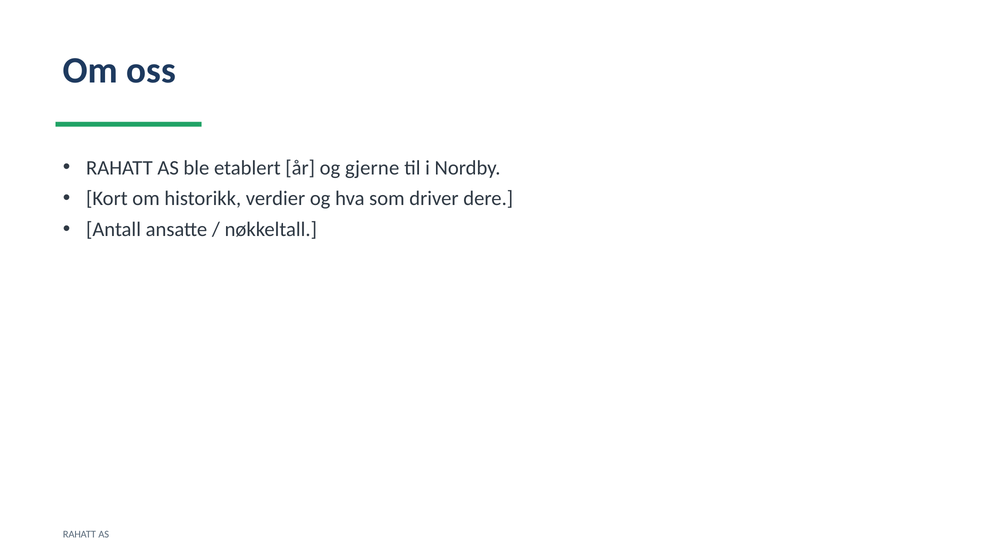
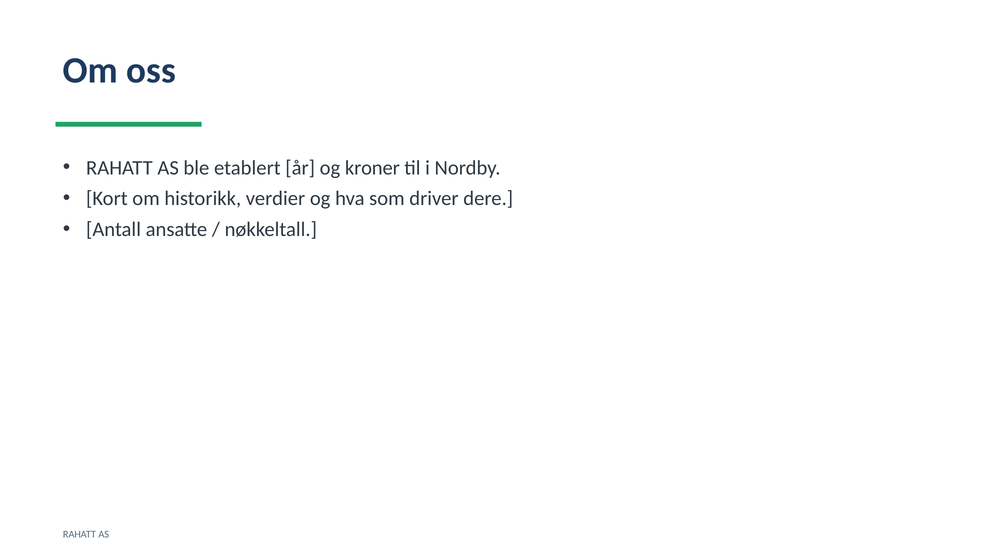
gjerne: gjerne -> kroner
